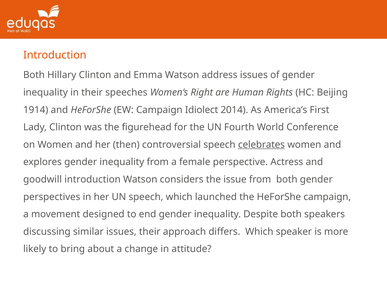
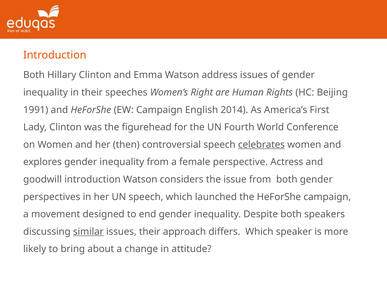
1914: 1914 -> 1991
Idiolect: Idiolect -> English
similar underline: none -> present
